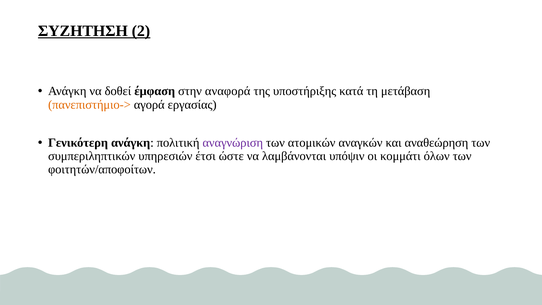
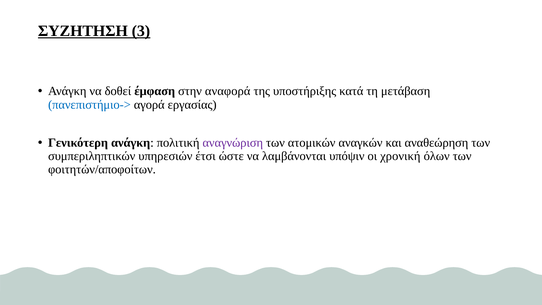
2: 2 -> 3
πανεπιστήμιο-> colour: orange -> blue
κομμάτι: κομμάτι -> χρονική
